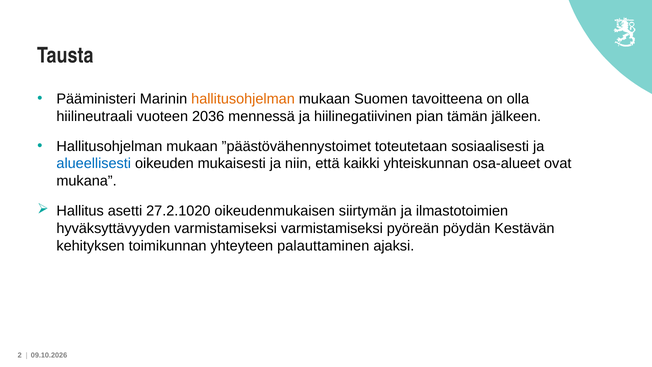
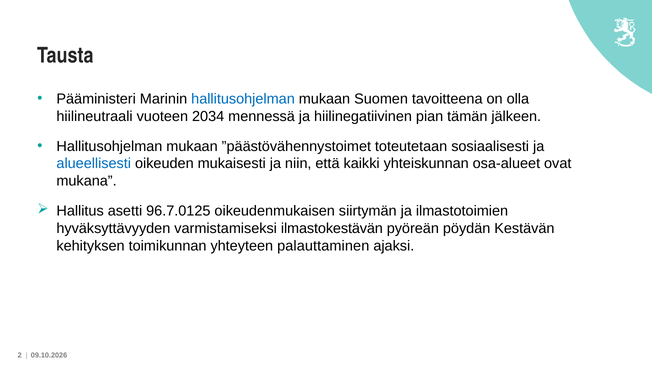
hallitusohjelman at (243, 99) colour: orange -> blue
2036: 2036 -> 2034
27.2.1020: 27.2.1020 -> 96.7.0125
varmistamiseksi varmistamiseksi: varmistamiseksi -> ilmastokestävän
